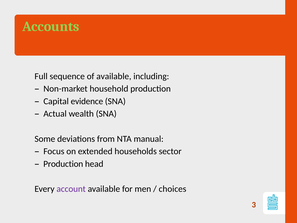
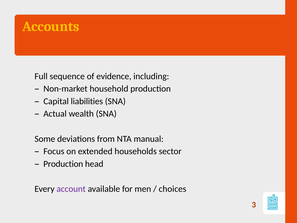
Accounts colour: light green -> yellow
of available: available -> evidence
evidence: evidence -> liabilities
